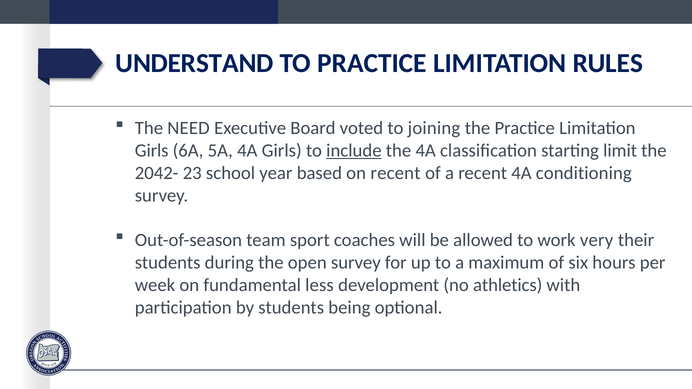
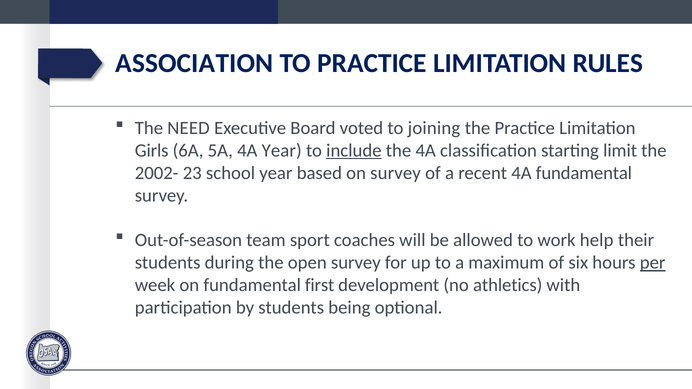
UNDERSTAND: UNDERSTAND -> ASSOCIATION
4A Girls: Girls -> Year
2042-: 2042- -> 2002-
on recent: recent -> survey
4A conditioning: conditioning -> fundamental
very: very -> help
per underline: none -> present
less: less -> first
